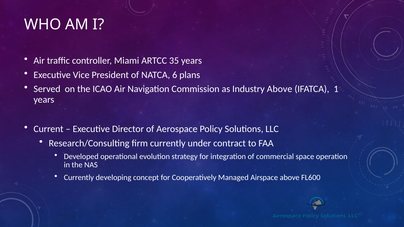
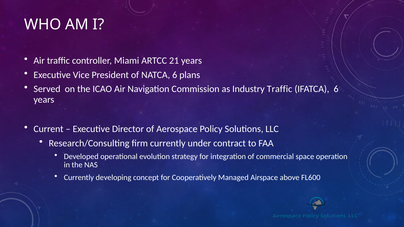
35: 35 -> 21
Industry Above: Above -> Traffic
IFATCA 1: 1 -> 6
